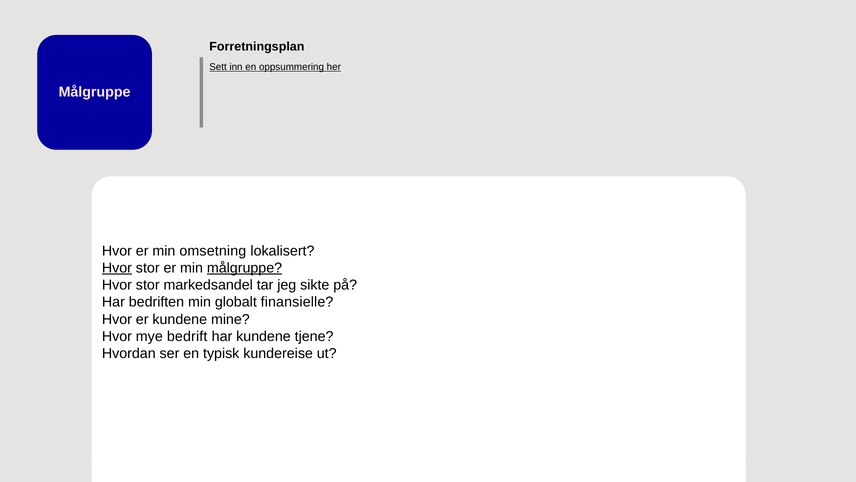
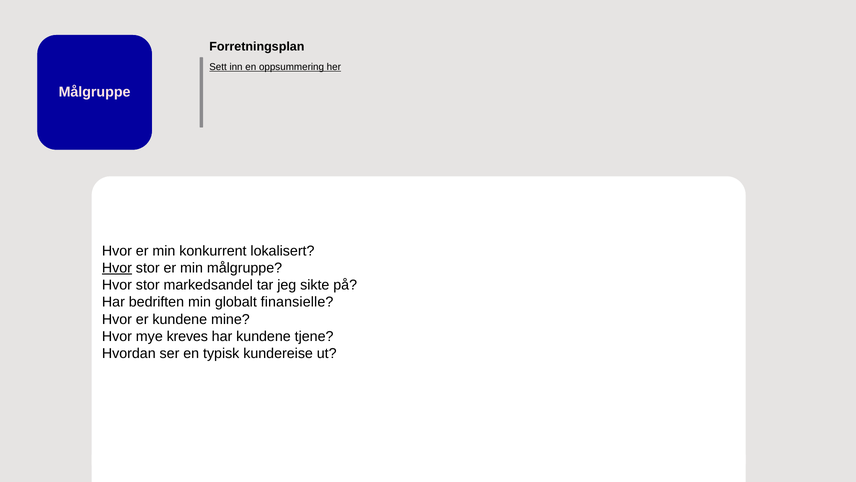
omsetning: omsetning -> konkurrent
målgruppe at (245, 268) underline: present -> none
mye bedrift: bedrift -> kreves
